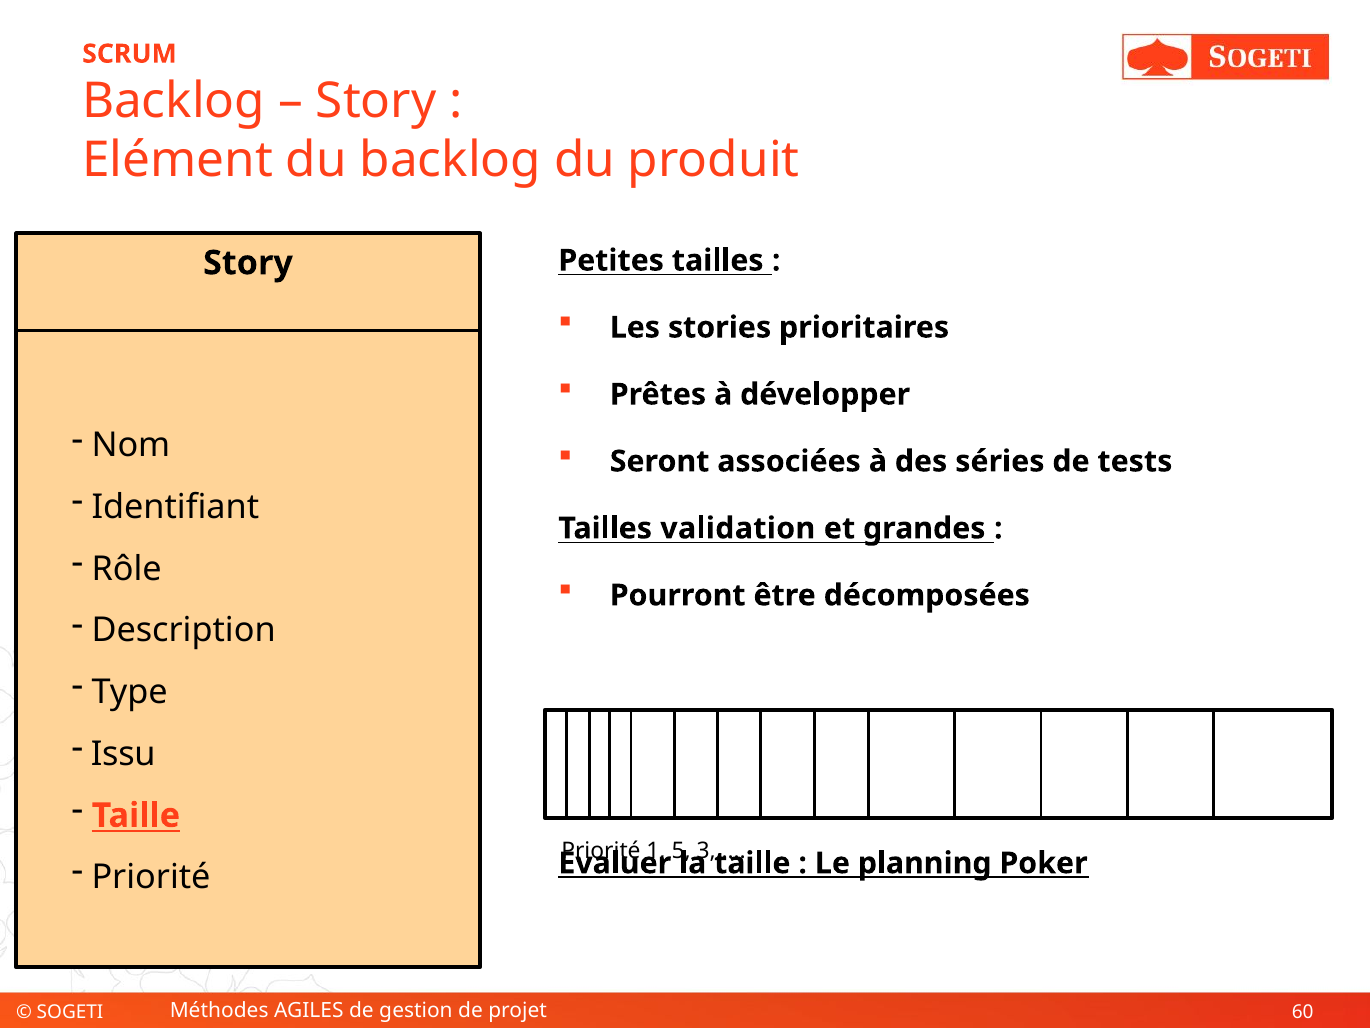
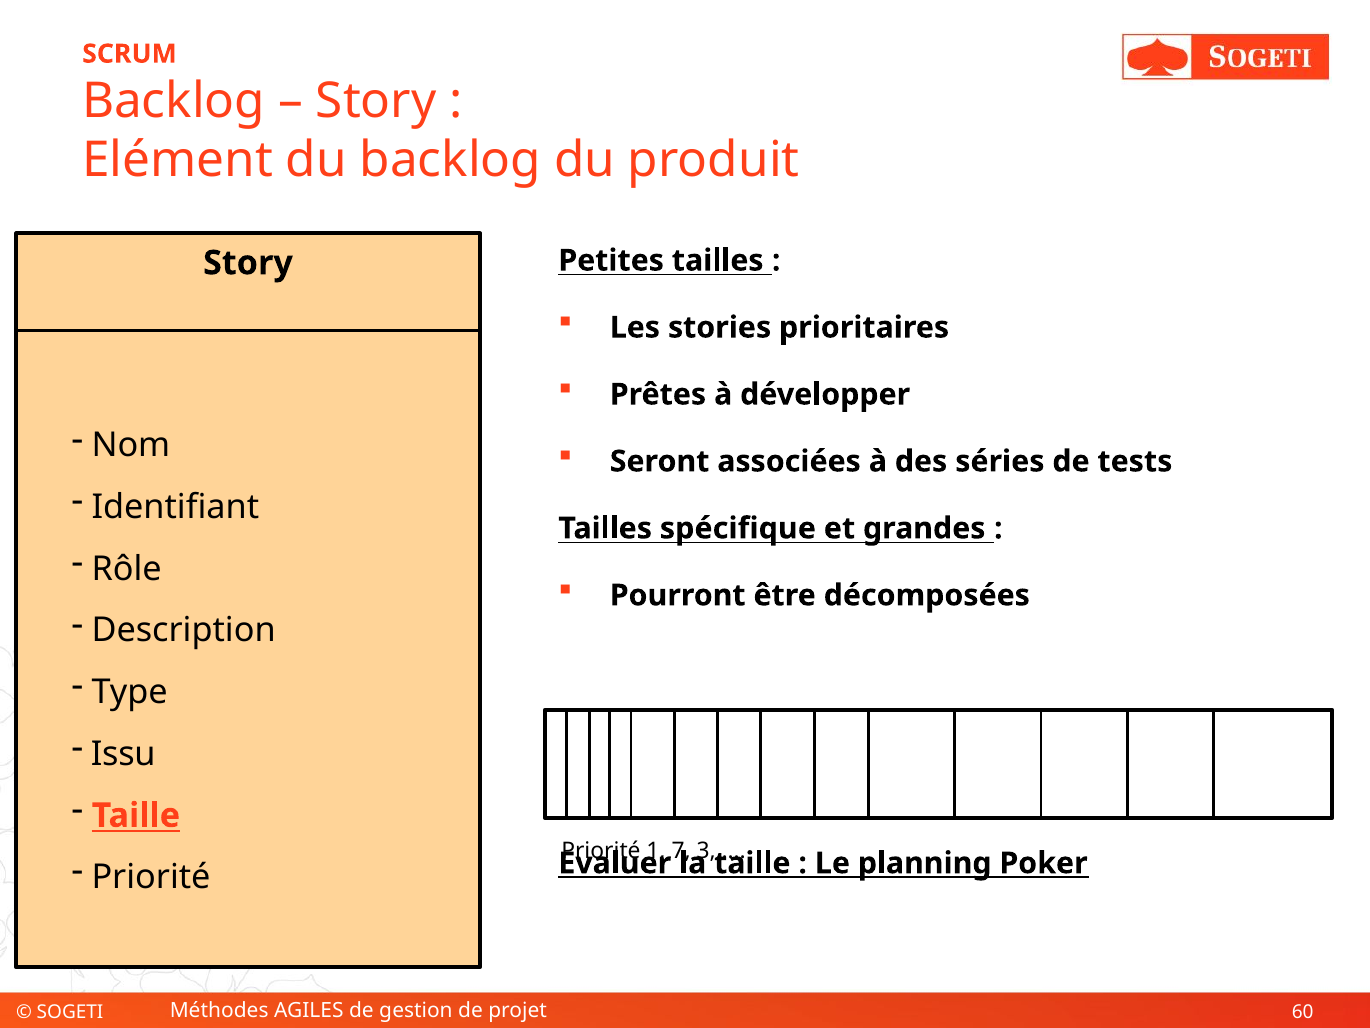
validation: validation -> spécifique
5: 5 -> 7
